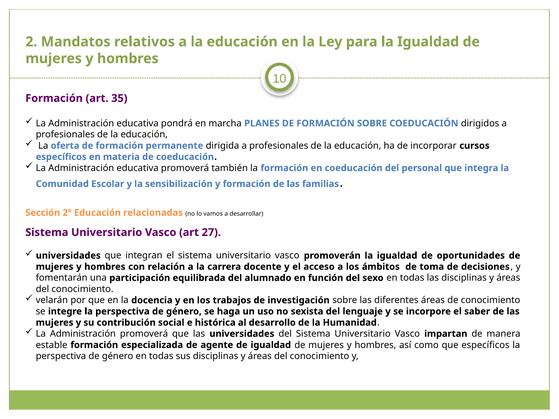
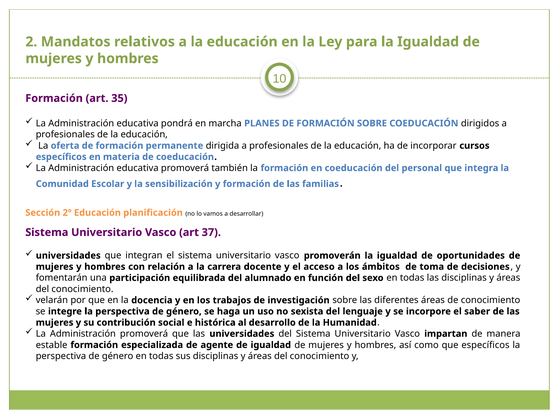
relacionadas: relacionadas -> planificación
27: 27 -> 37
